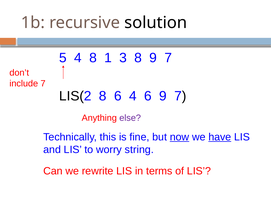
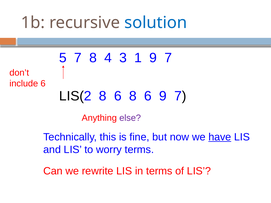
solution colour: black -> blue
5 4: 4 -> 7
1: 1 -> 4
3 8: 8 -> 1
include 7: 7 -> 6
6 4: 4 -> 8
now underline: present -> none
worry string: string -> terms
